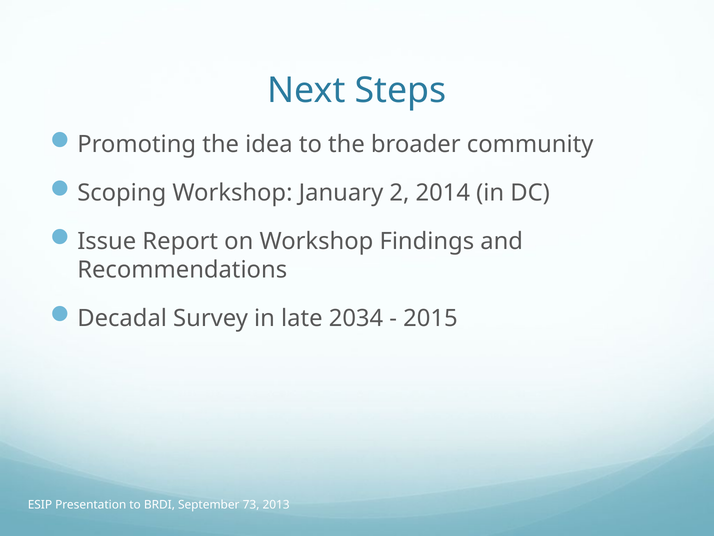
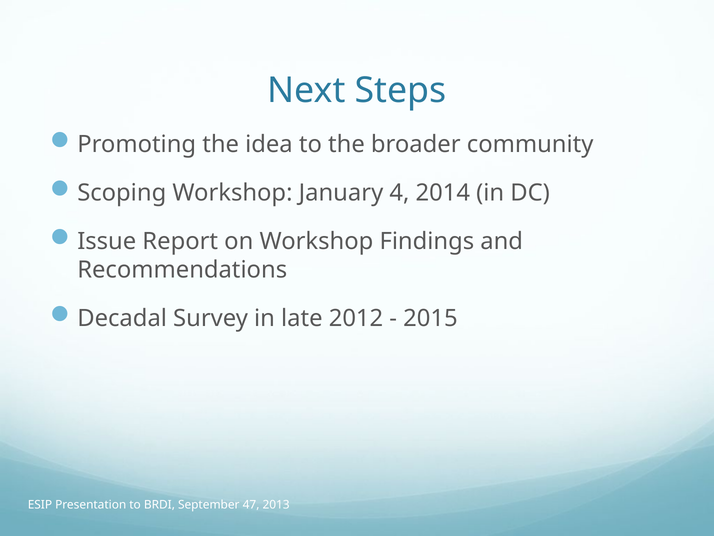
2: 2 -> 4
2034: 2034 -> 2012
73: 73 -> 47
